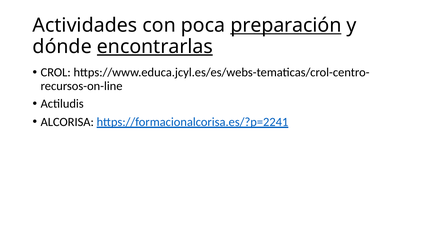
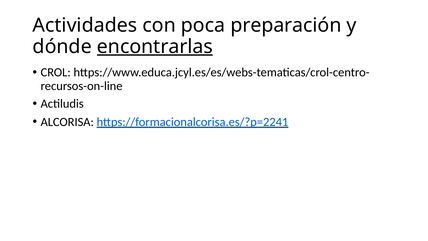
preparación underline: present -> none
